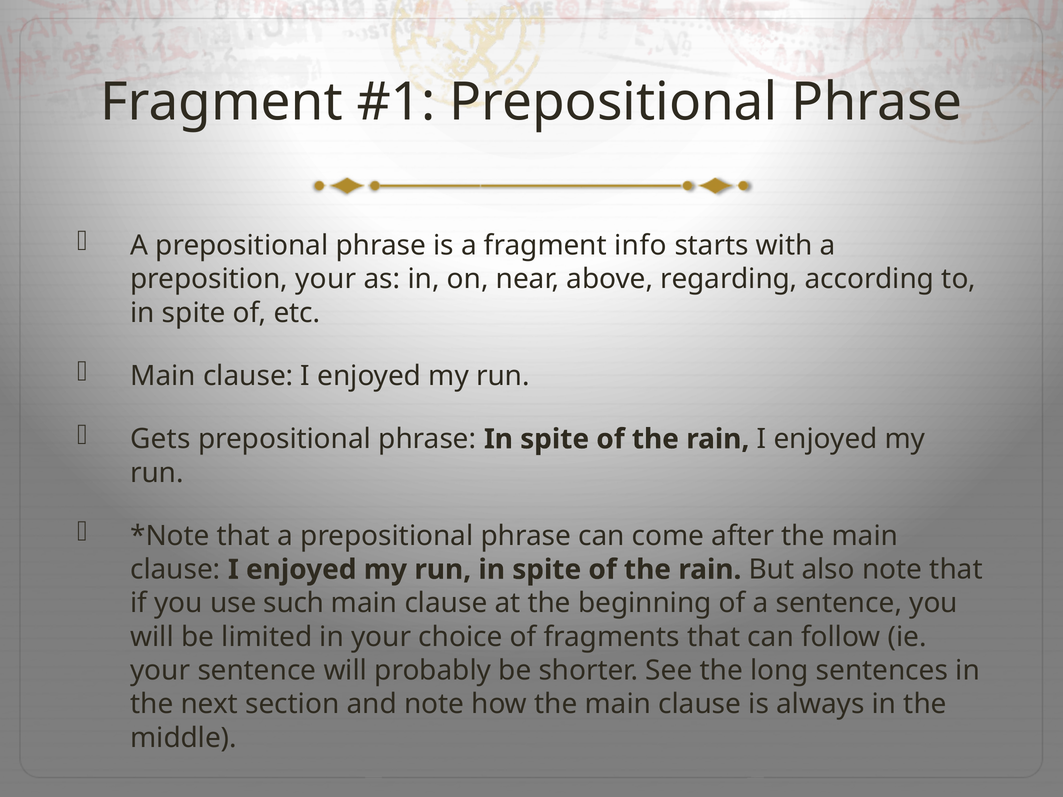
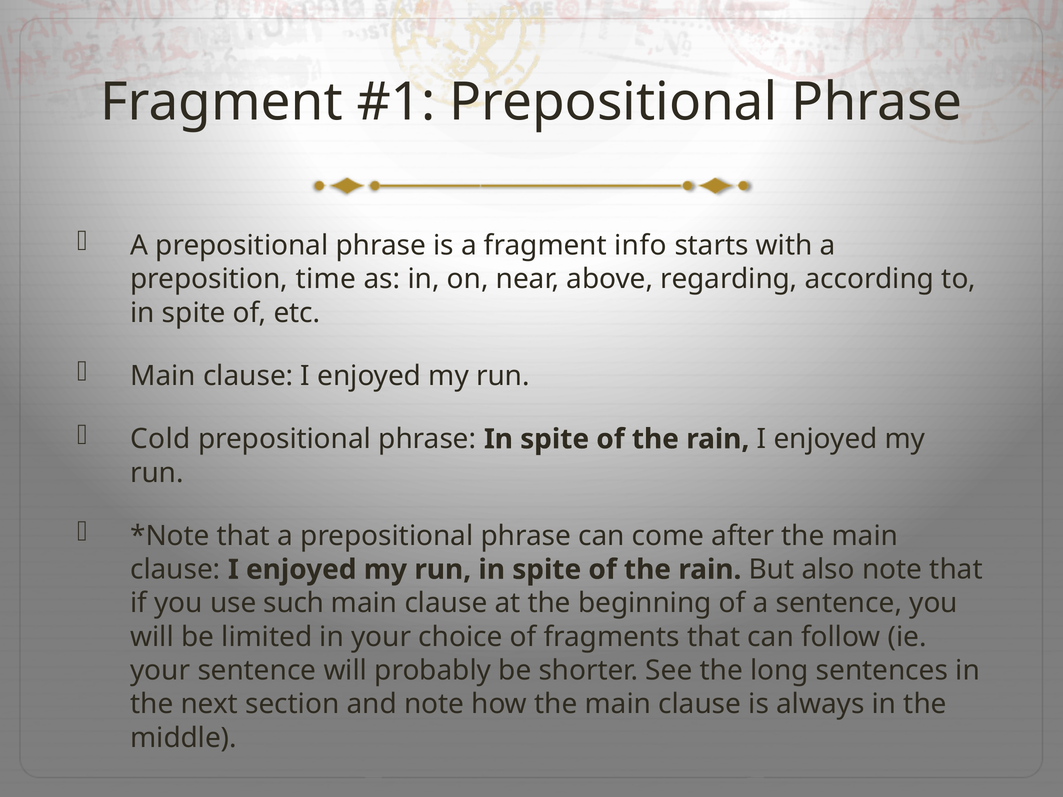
preposition your: your -> time
Gets: Gets -> Cold
